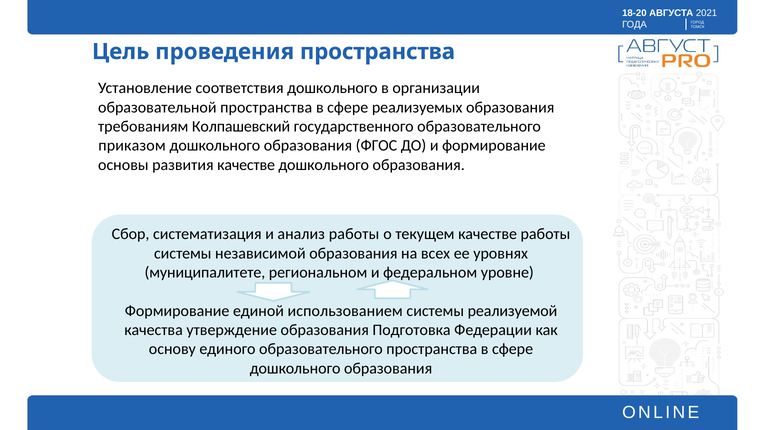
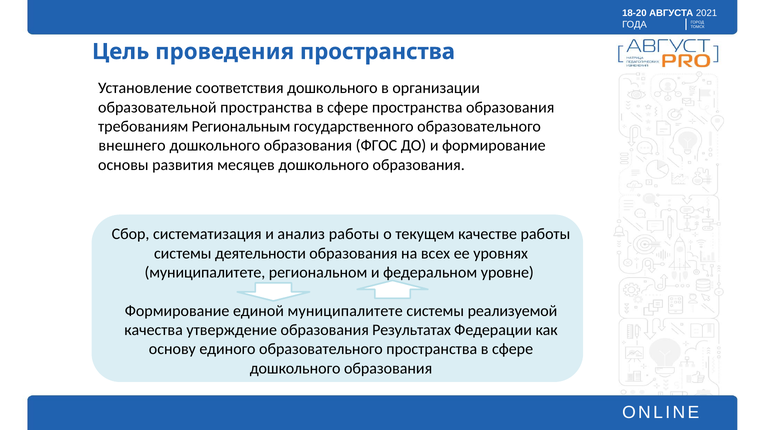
сфере реализуемых: реализуемых -> пространства
Колпашевский: Колпашевский -> Региональным
приказом: приказом -> внешнего
развития качестве: качестве -> месяцев
независимой: независимой -> деятельности
единой использованием: использованием -> муниципалитете
Подготовка: Подготовка -> Результатах
